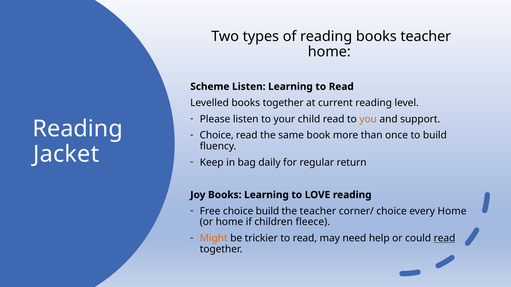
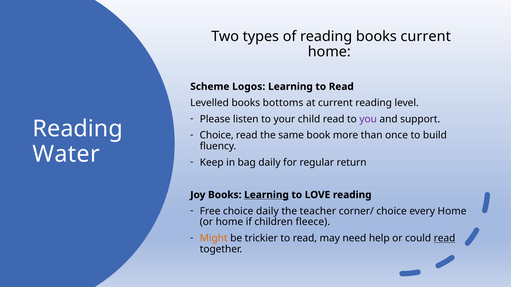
books teacher: teacher -> current
Scheme Listen: Listen -> Logos
books together: together -> bottoms
you colour: orange -> purple
Jacket: Jacket -> Water
Learning at (266, 195) underline: none -> present
choice build: build -> daily
